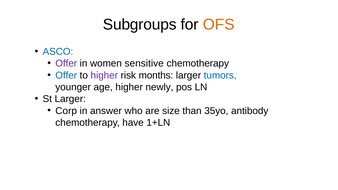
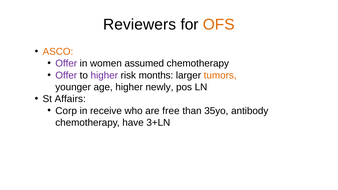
Subgroups: Subgroups -> Reviewers
ASCO colour: blue -> orange
sensitive: sensitive -> assumed
Offer at (66, 75) colour: blue -> purple
tumors colour: blue -> orange
St Larger: Larger -> Affairs
answer: answer -> receive
size: size -> free
1+LN: 1+LN -> 3+LN
